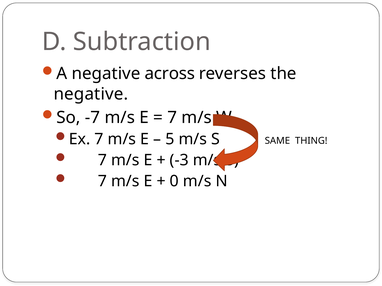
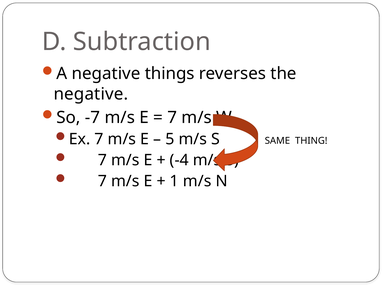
across: across -> things
-3: -3 -> -4
0: 0 -> 1
